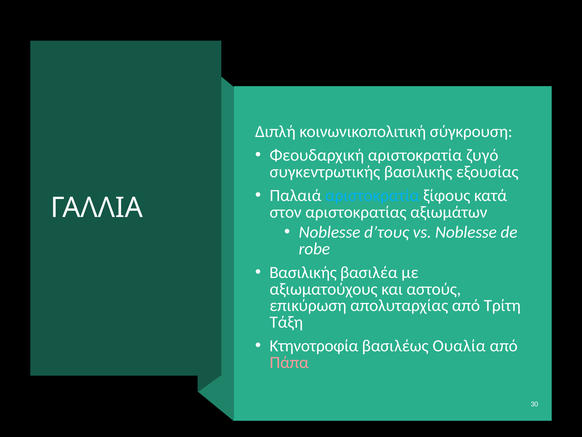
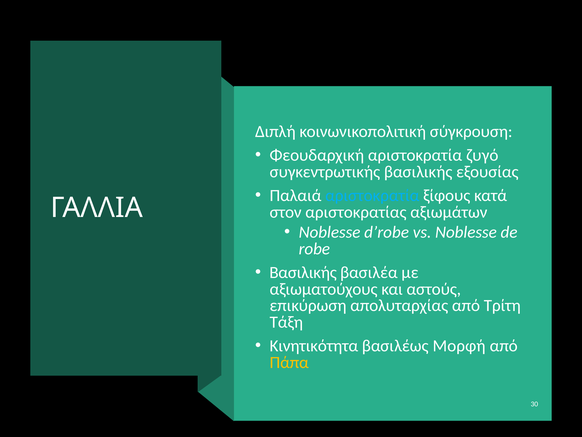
d’τους: d’τους -> d’robe
Κτηνοτροφία: Κτηνοτροφία -> Κινητικότητα
Ουαλία: Ουαλία -> Μορφή
Πάπα colour: pink -> yellow
